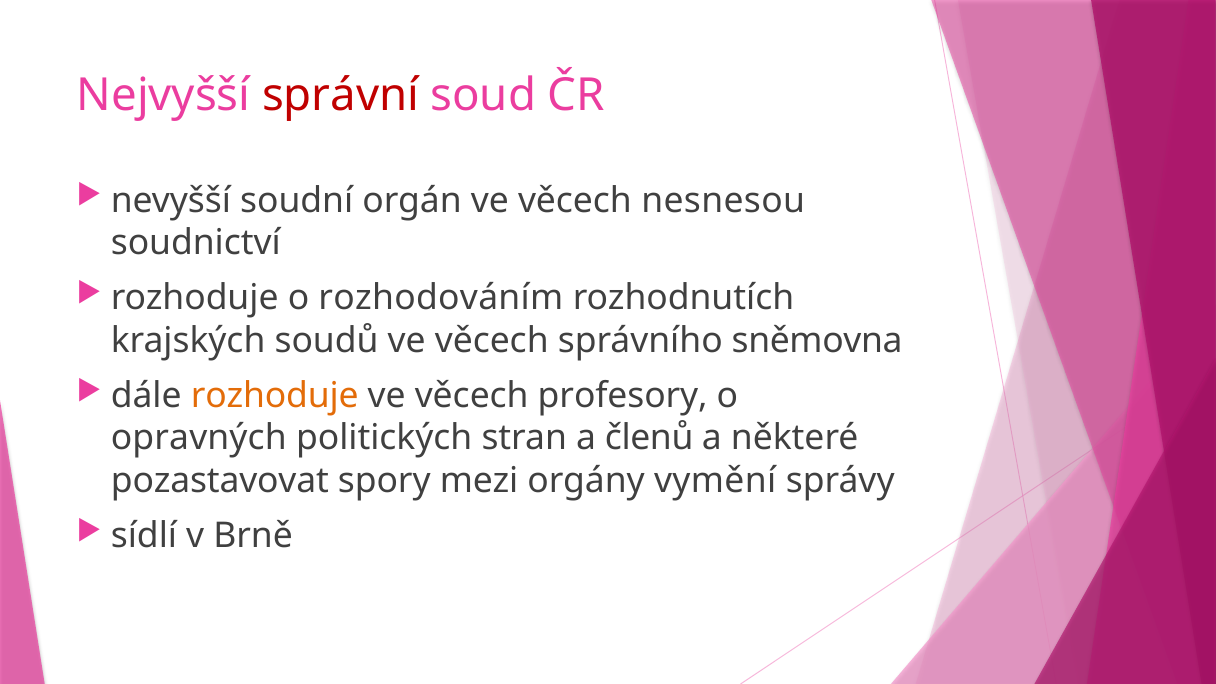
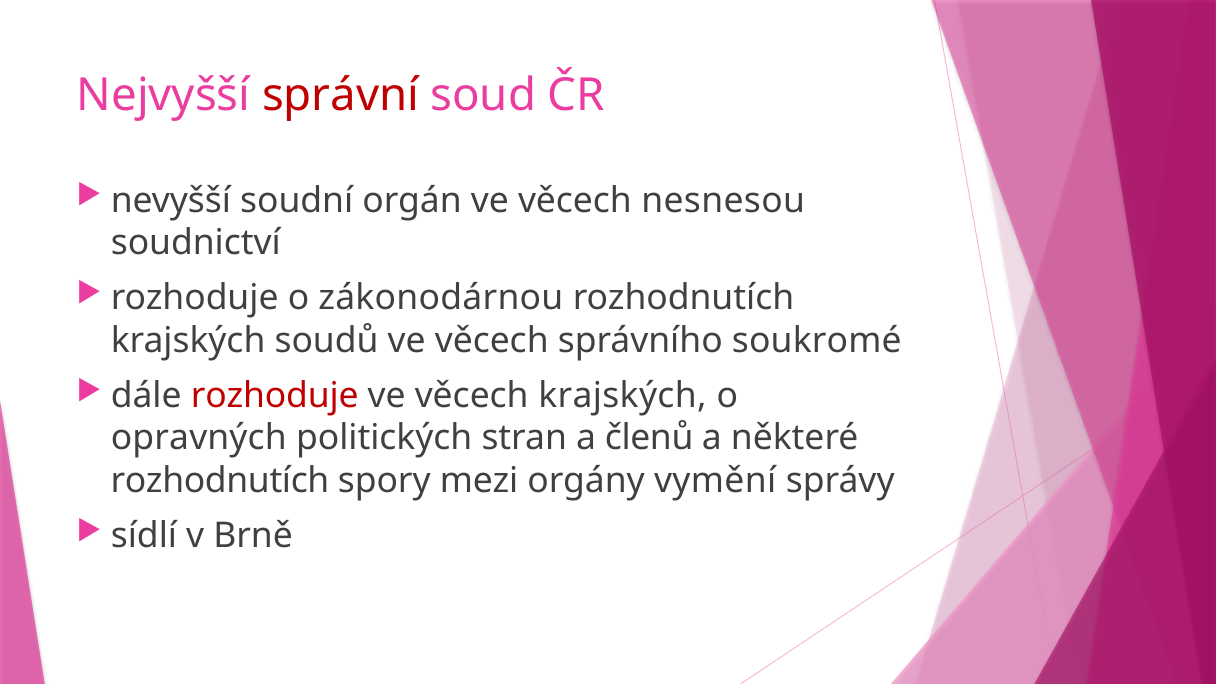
rozhodováním: rozhodováním -> zákonodárnou
sněmovna: sněmovna -> soukromé
rozhoduje at (275, 396) colour: orange -> red
věcech profesory: profesory -> krajských
pozastavovat at (220, 481): pozastavovat -> rozhodnutích
